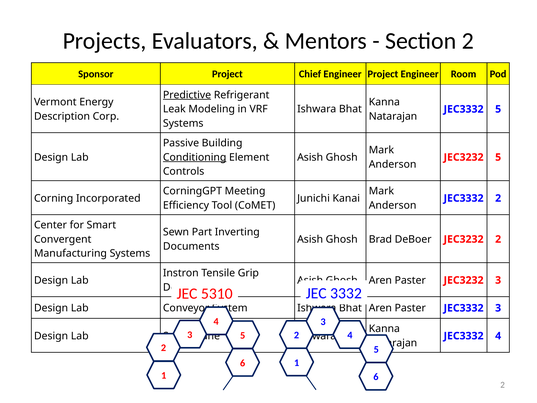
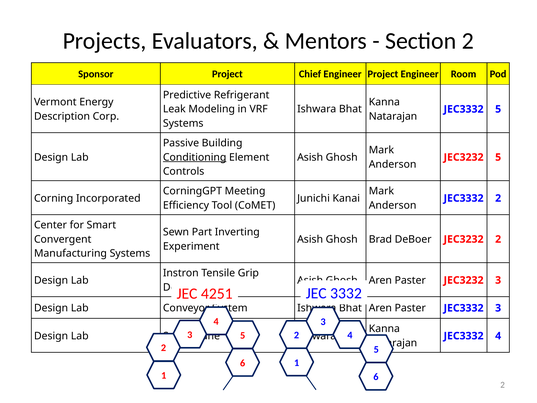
Predictive underline: present -> none
Documents: Documents -> Experiment
5310: 5310 -> 4251
